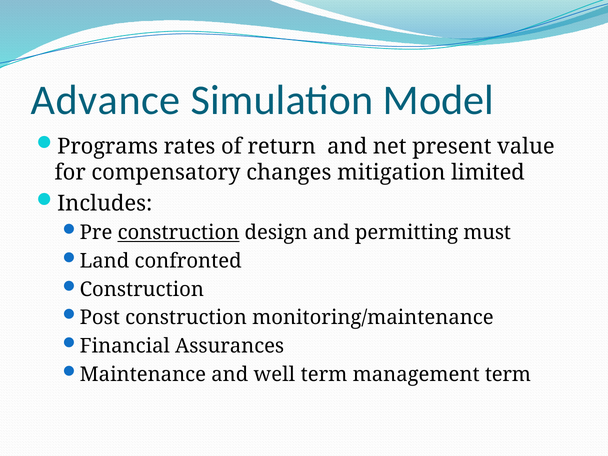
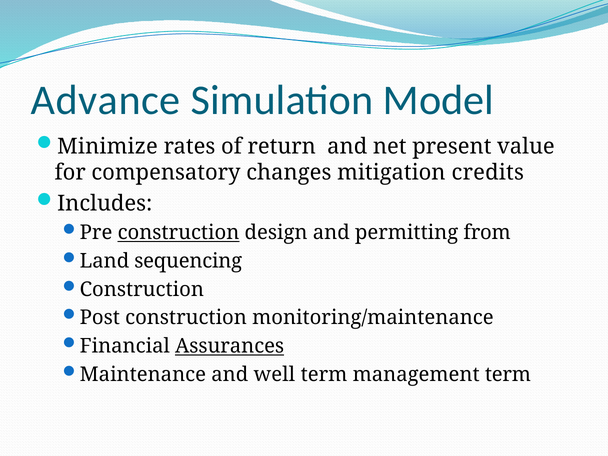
Programs: Programs -> Minimize
limited: limited -> credits
must: must -> from
confronted: confronted -> sequencing
Assurances underline: none -> present
